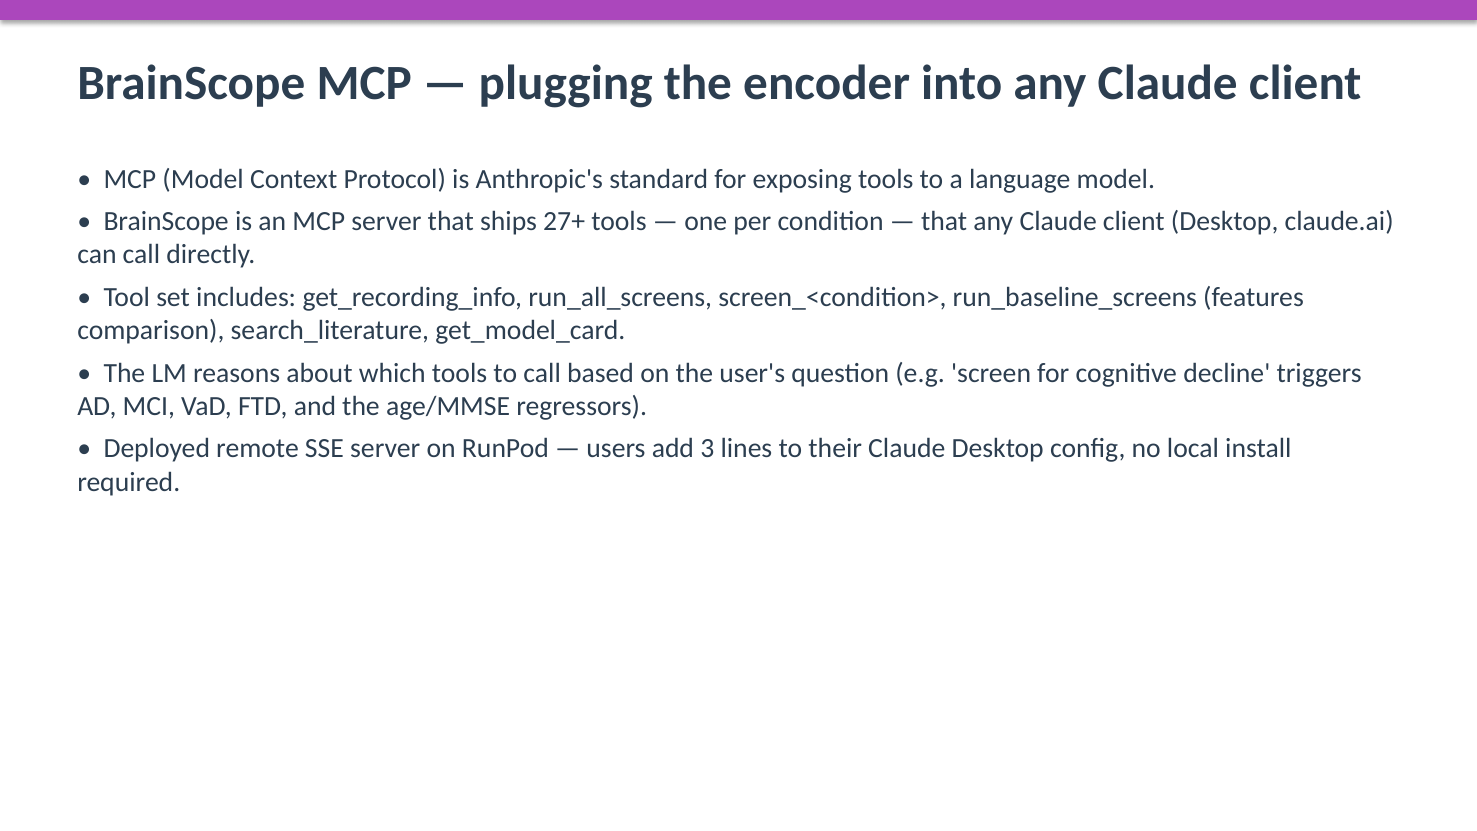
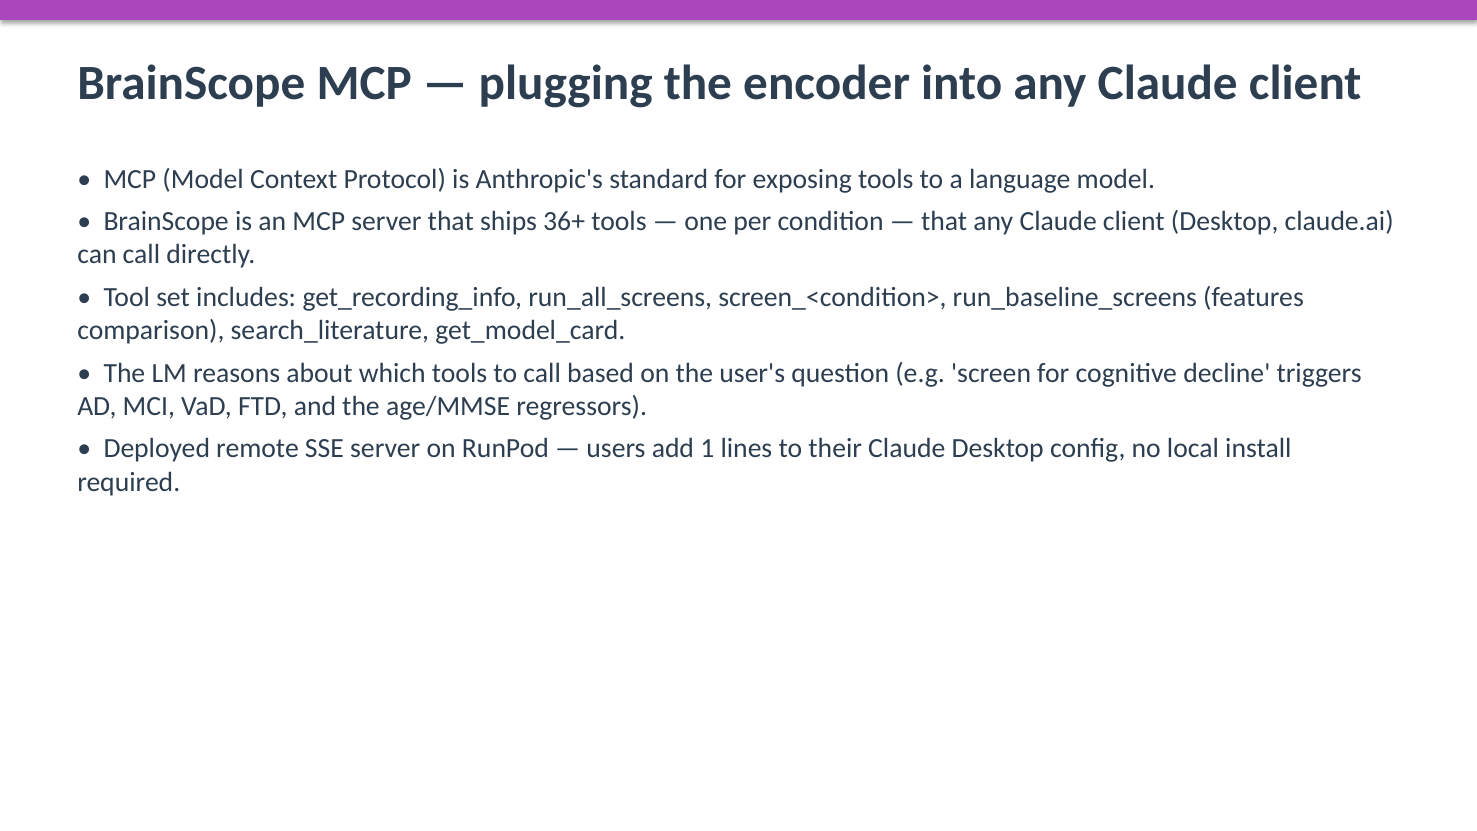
27+: 27+ -> 36+
3: 3 -> 1
